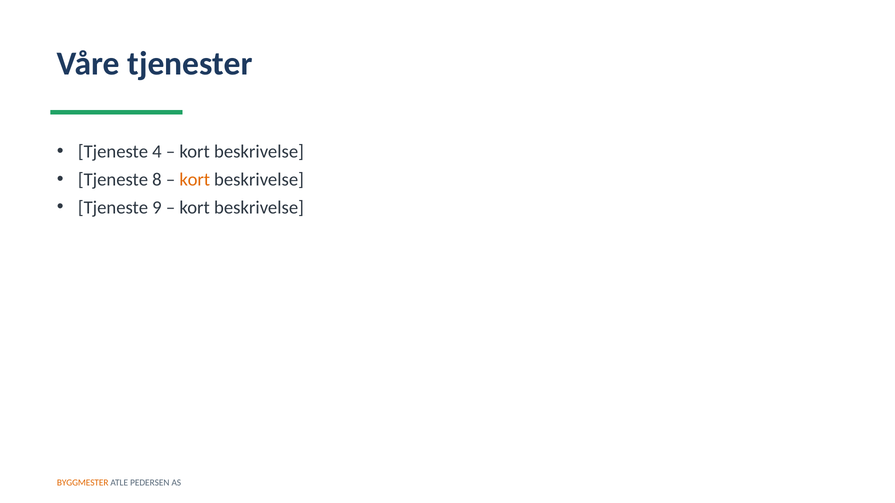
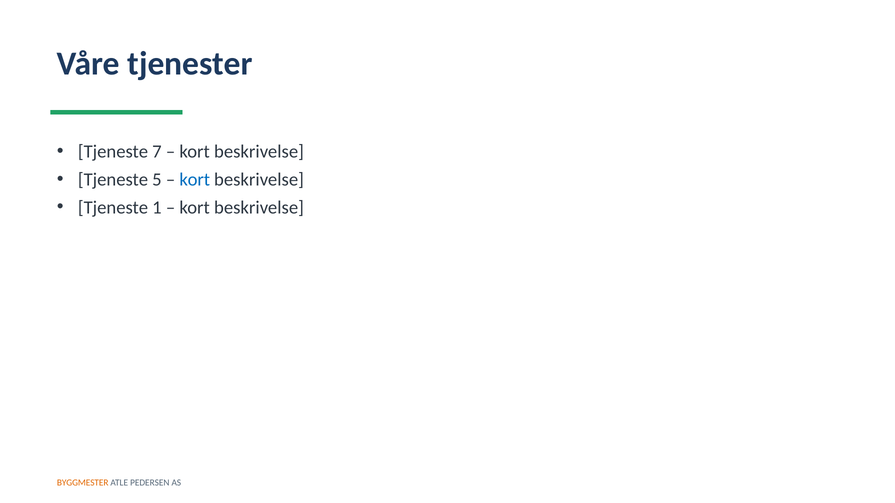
4: 4 -> 7
8: 8 -> 5
kort at (195, 180) colour: orange -> blue
9: 9 -> 1
